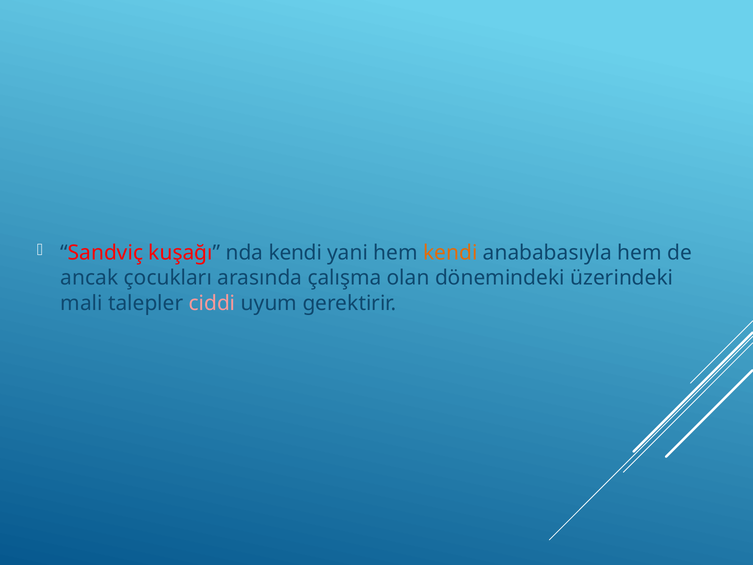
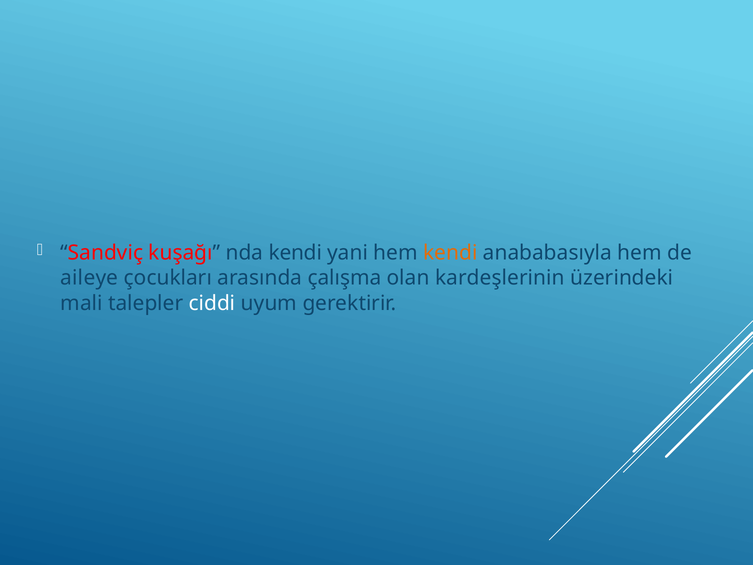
ancak: ancak -> aileye
dönemindeki: dönemindeki -> kardeşlerinin
ciddi colour: pink -> white
